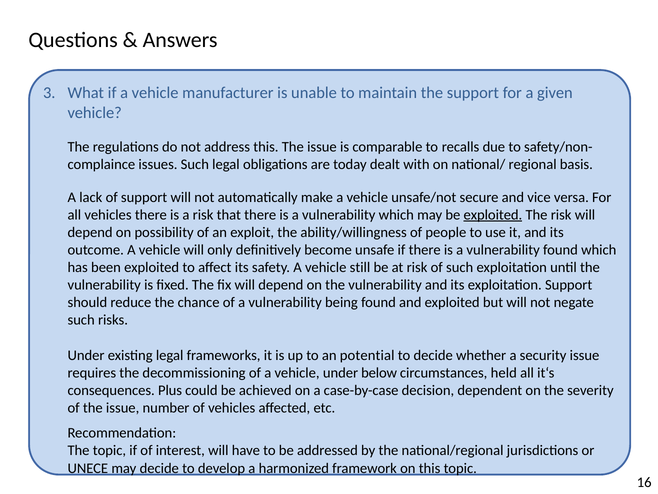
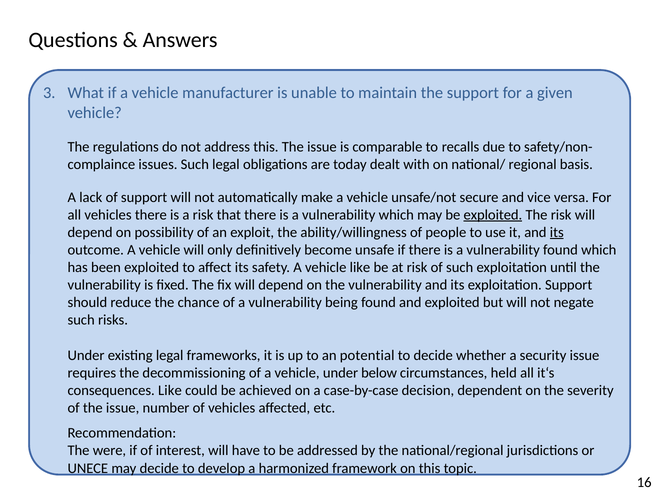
its at (557, 232) underline: none -> present
vehicle still: still -> like
consequences Plus: Plus -> Like
The topic: topic -> were
